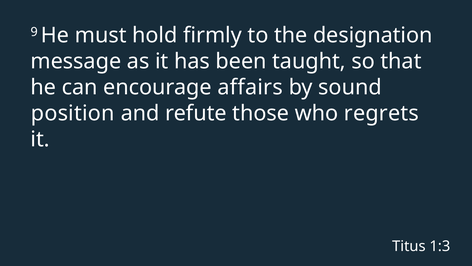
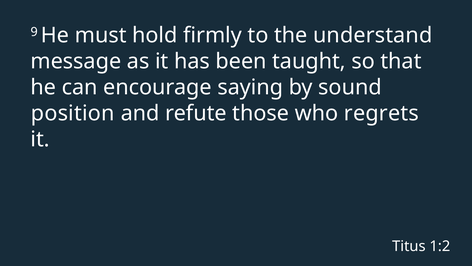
designation: designation -> understand
affairs: affairs -> saying
1:3: 1:3 -> 1:2
